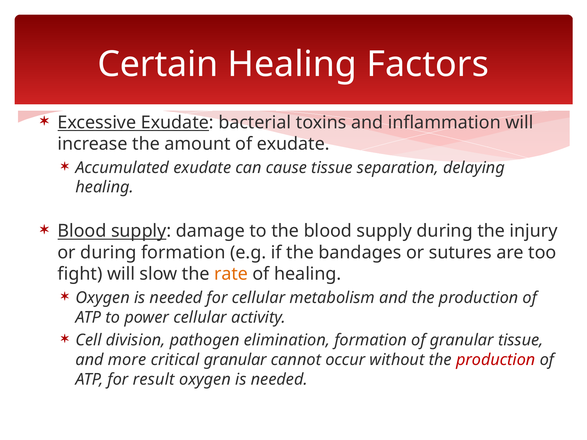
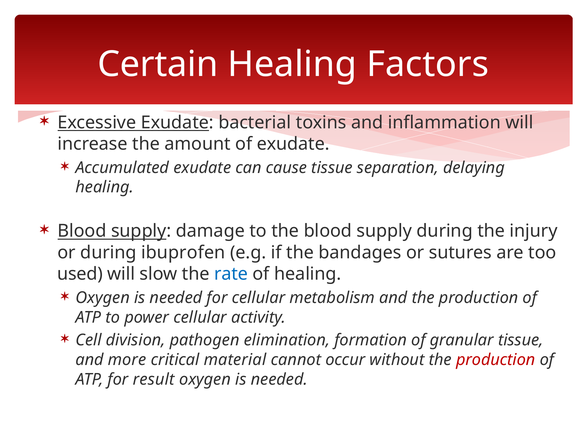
during formation: formation -> ibuprofen
fight: fight -> used
rate colour: orange -> blue
critical granular: granular -> material
